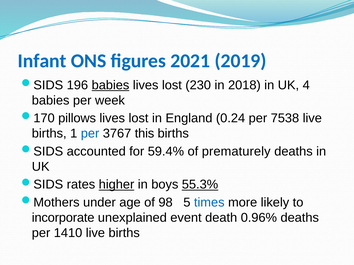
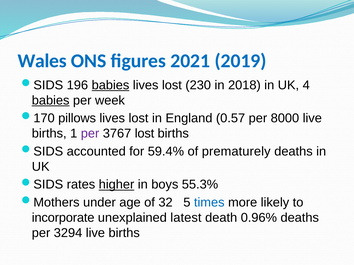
Infant: Infant -> Wales
babies at (51, 101) underline: none -> present
0.24: 0.24 -> 0.57
7538: 7538 -> 8000
per at (90, 134) colour: blue -> purple
3767 this: this -> lost
55.3% underline: present -> none
98: 98 -> 32
event: event -> latest
1410: 1410 -> 3294
